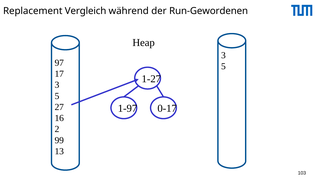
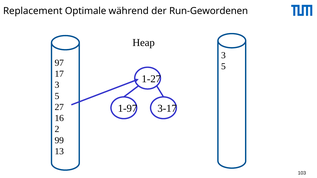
Vergleich: Vergleich -> Optimale
0-17: 0-17 -> 3-17
